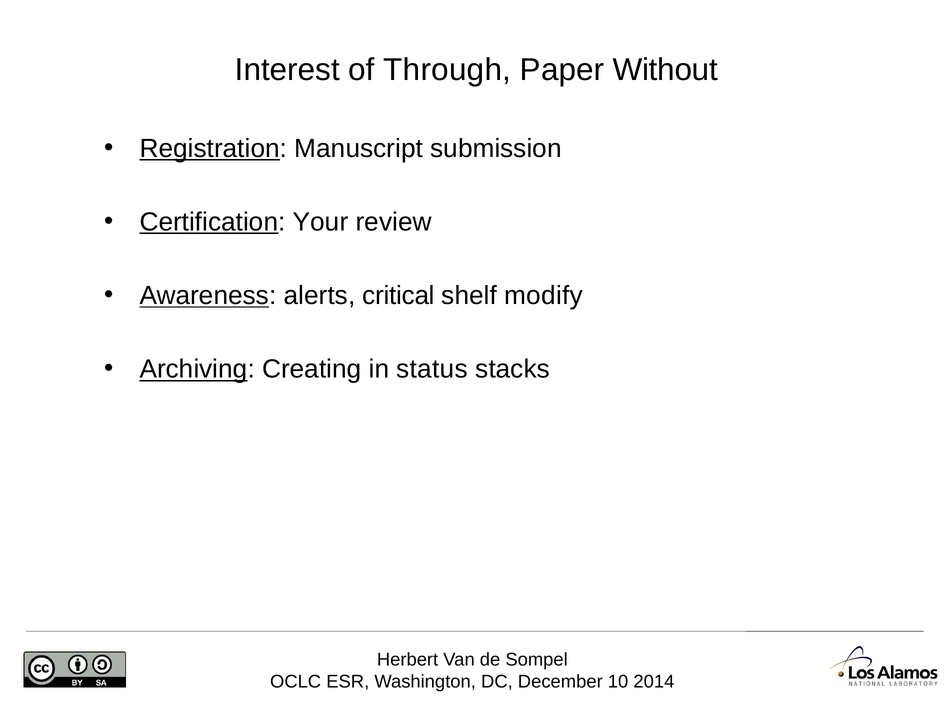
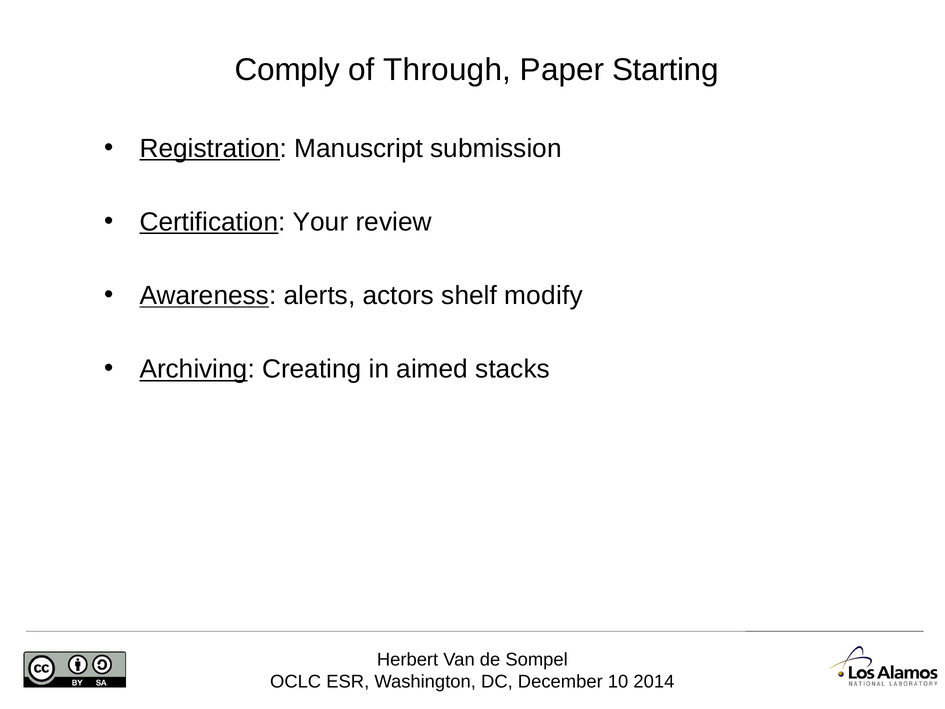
Interest: Interest -> Comply
Without: Without -> Starting
critical: critical -> actors
status: status -> aimed
